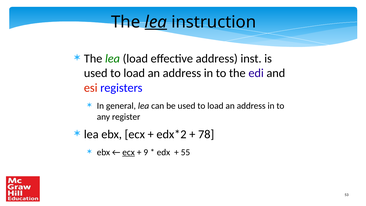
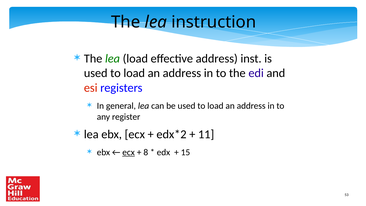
lea at (156, 22) underline: present -> none
78: 78 -> 11
9: 9 -> 8
55: 55 -> 15
